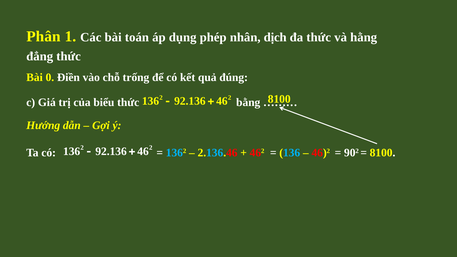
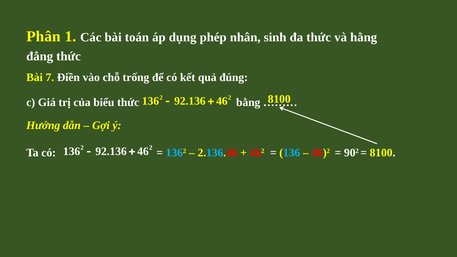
dịch: dịch -> sinh
0: 0 -> 7
